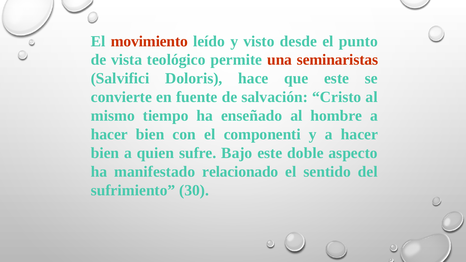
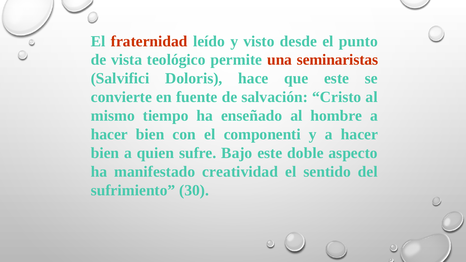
movimiento: movimiento -> fraternidad
relacionado: relacionado -> creatividad
